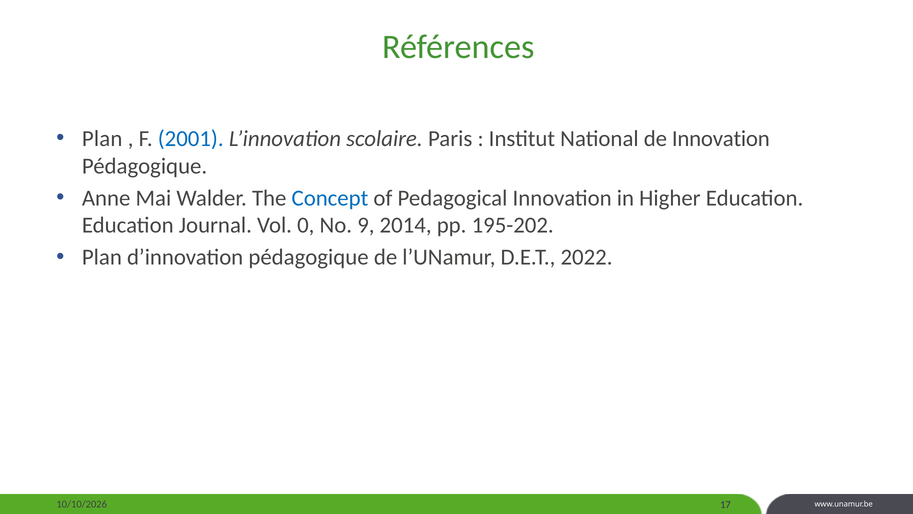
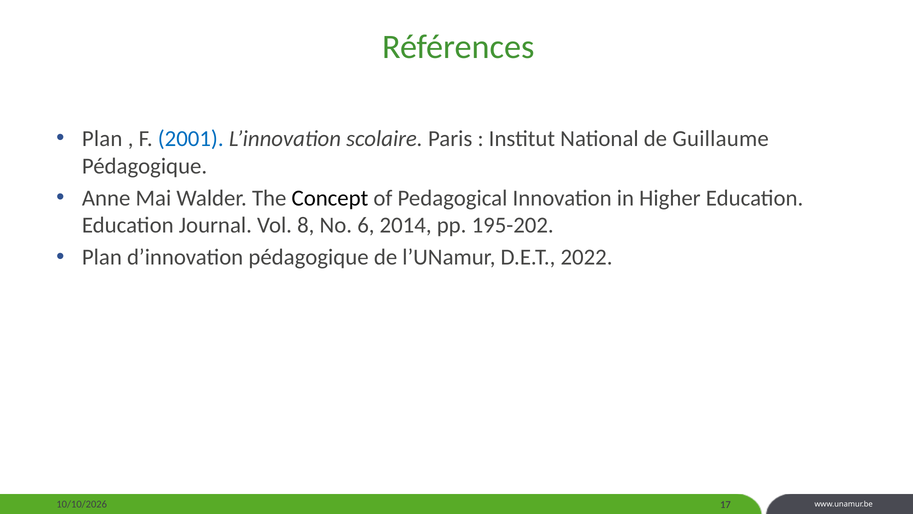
de Innovation: Innovation -> Guillaume
Concept colour: blue -> black
0: 0 -> 8
9: 9 -> 6
